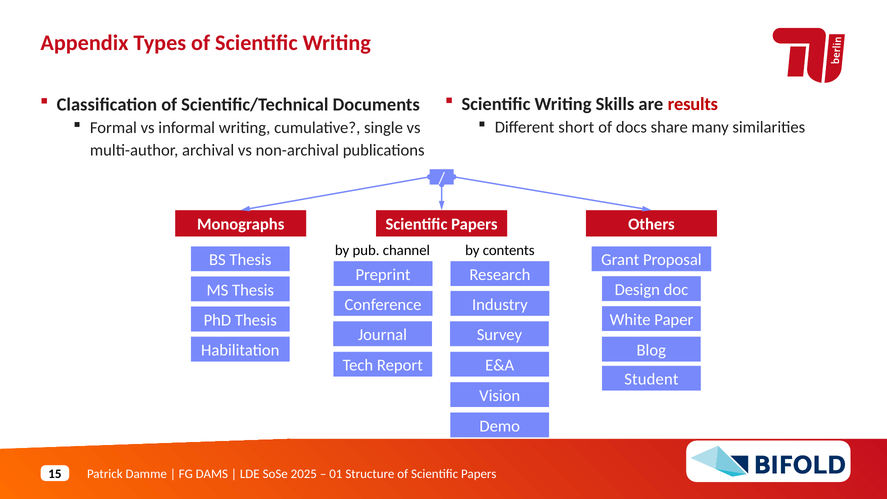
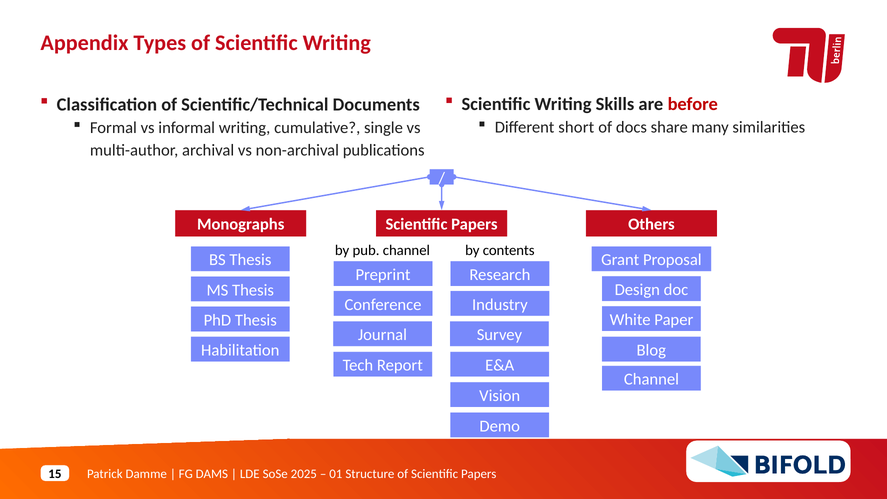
results: results -> before
Student at (651, 379): Student -> Channel
